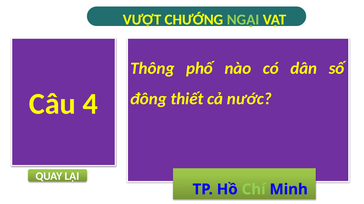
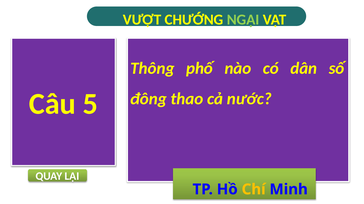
4: 4 -> 5
thiết: thiết -> thao
Chí colour: light green -> yellow
